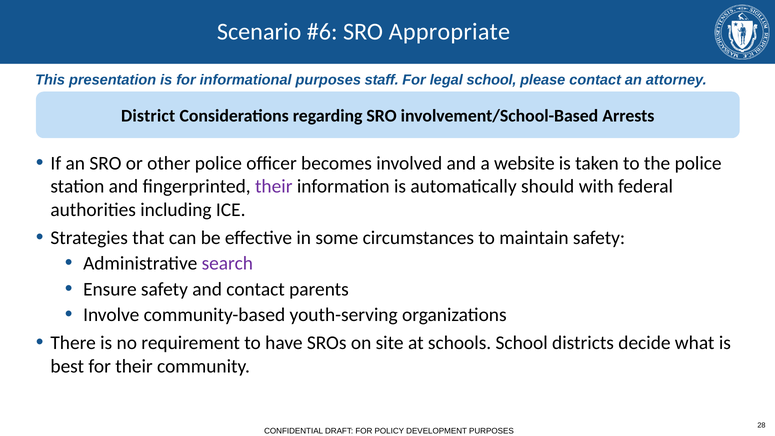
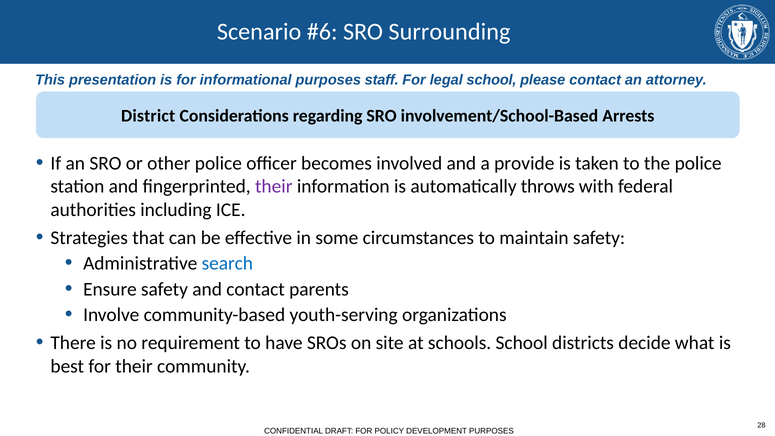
Appropriate: Appropriate -> Surrounding
website: website -> provide
should: should -> throws
search colour: purple -> blue
